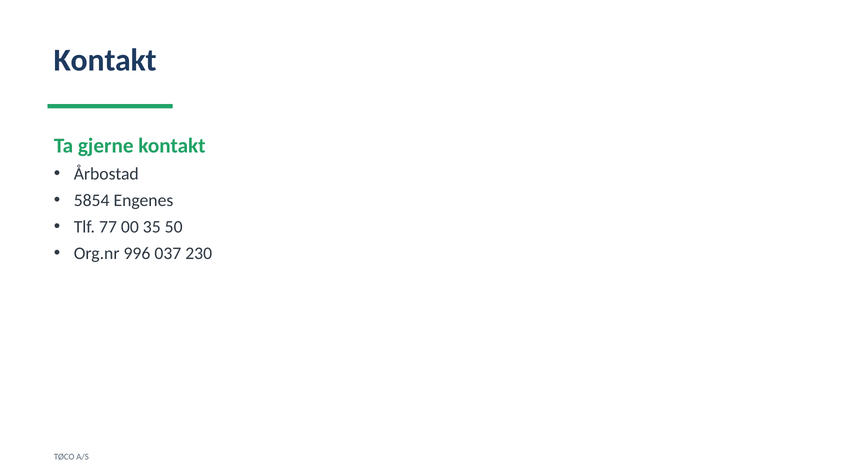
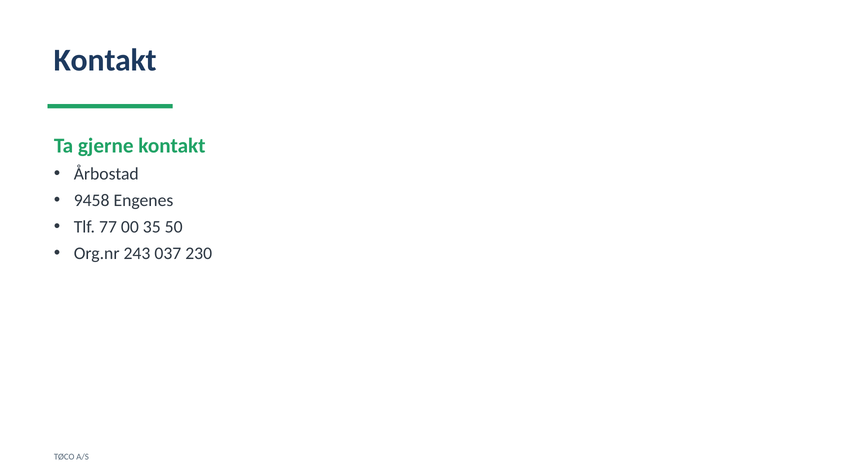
5854: 5854 -> 9458
996: 996 -> 243
